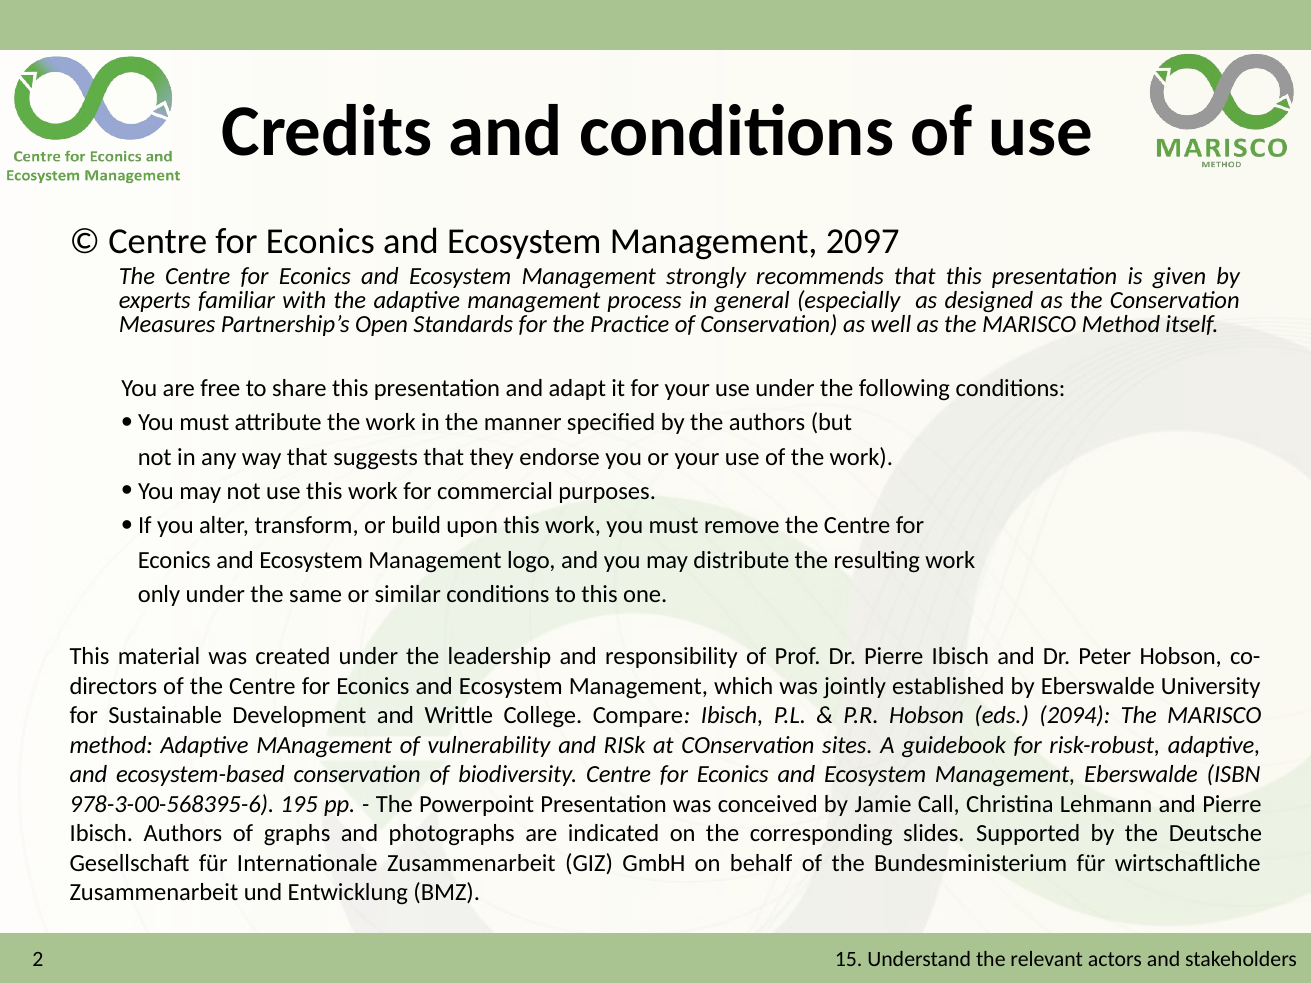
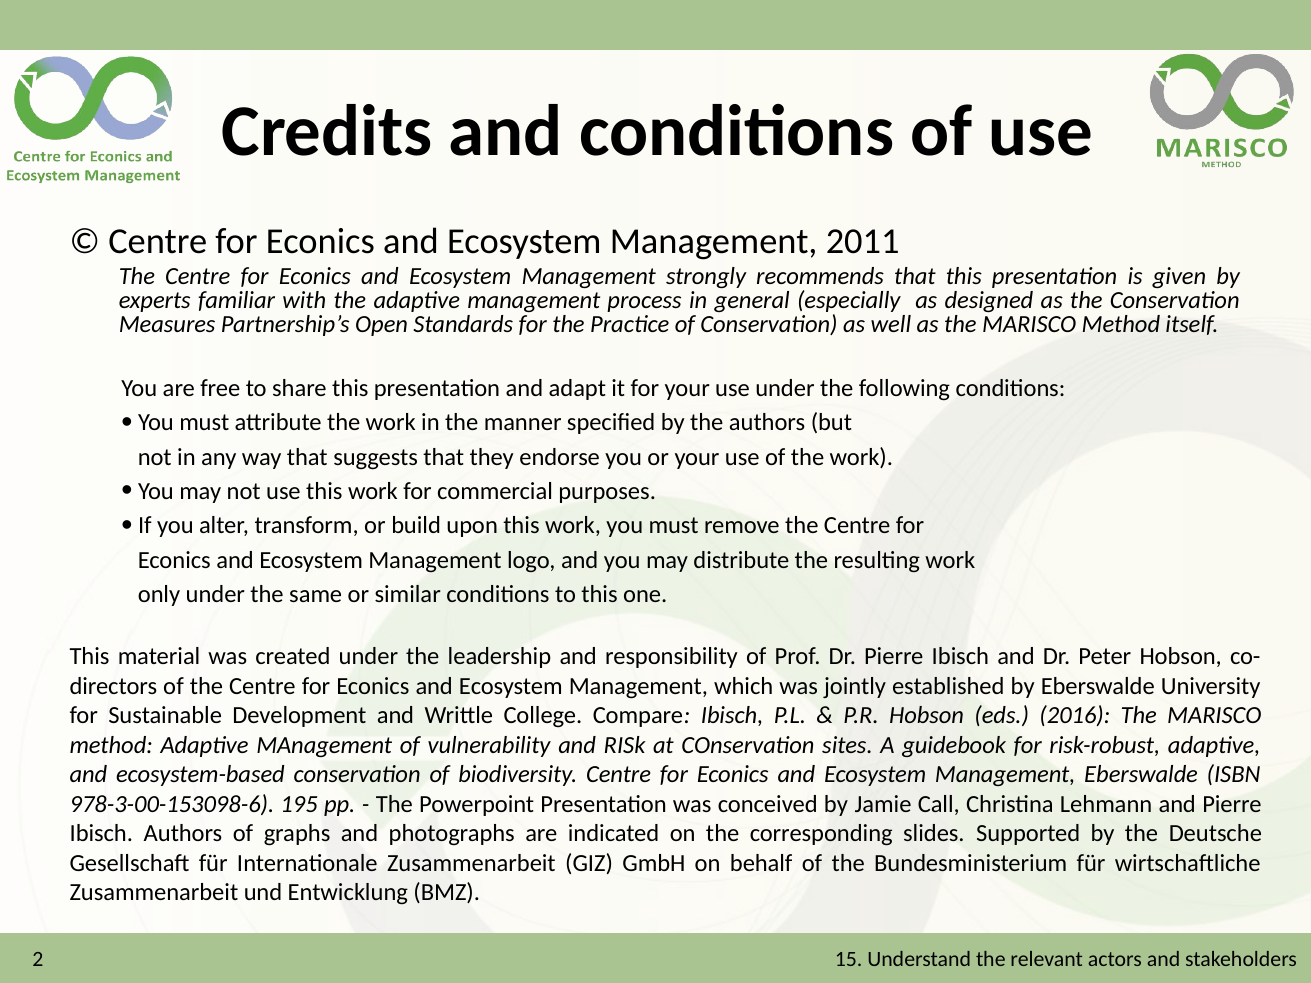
2097: 2097 -> 2011
2094: 2094 -> 2016
978-3-00-568395-6: 978-3-00-568395-6 -> 978-3-00-153098-6
